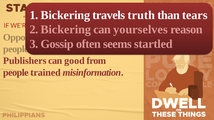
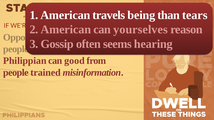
1 Bickering: Bickering -> American
truth: truth -> being
2 Bickering: Bickering -> American
seems startled: startled -> hearing
Publishers: Publishers -> Philippian
